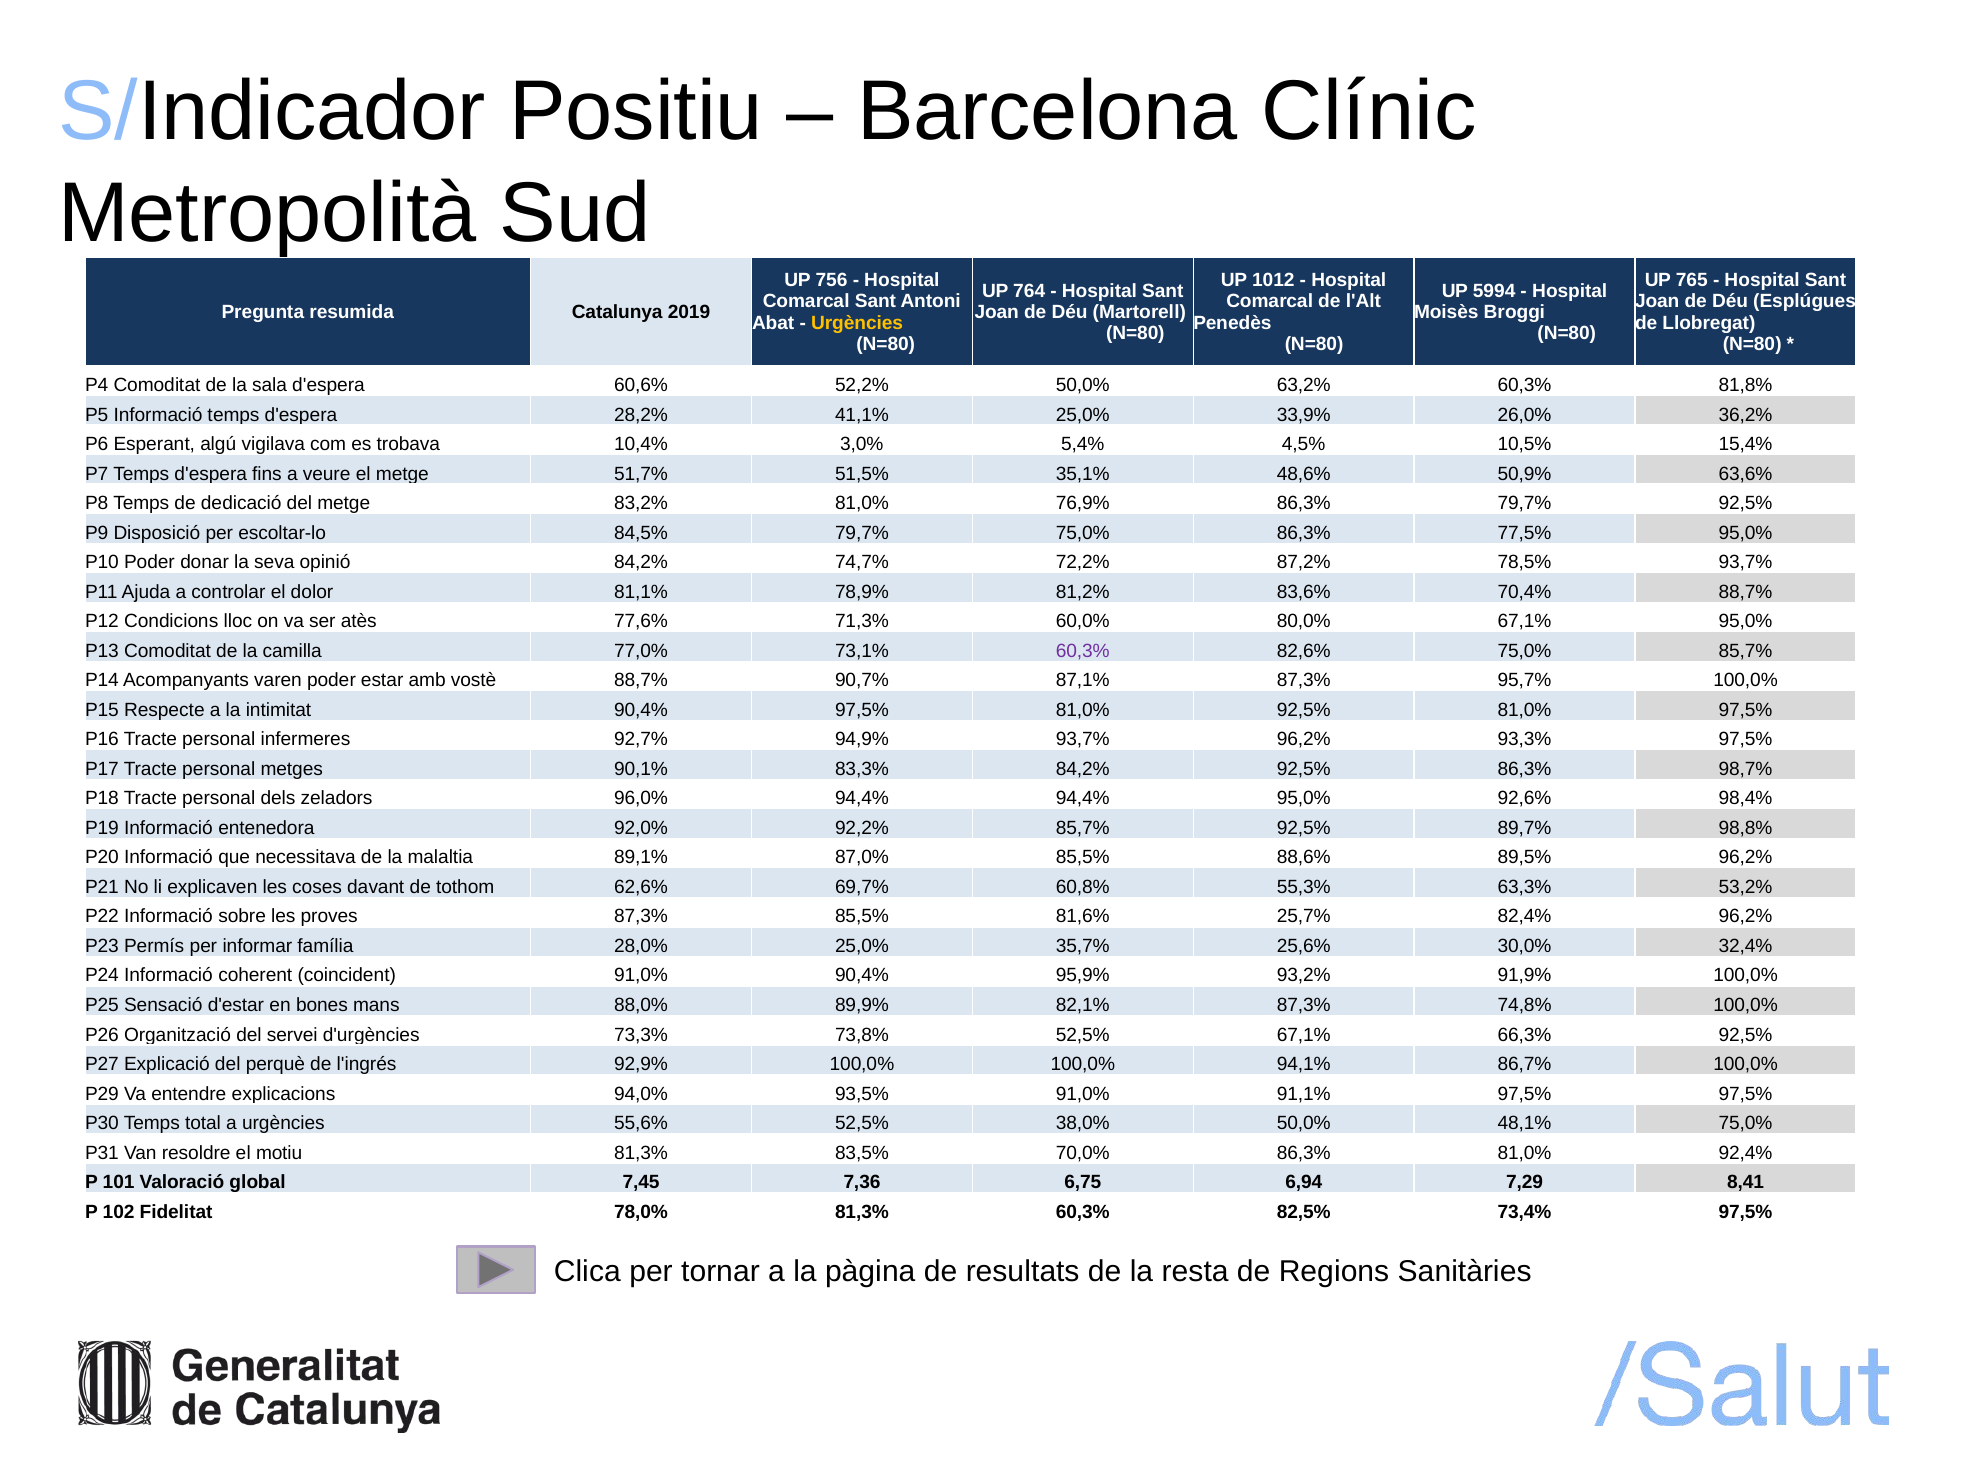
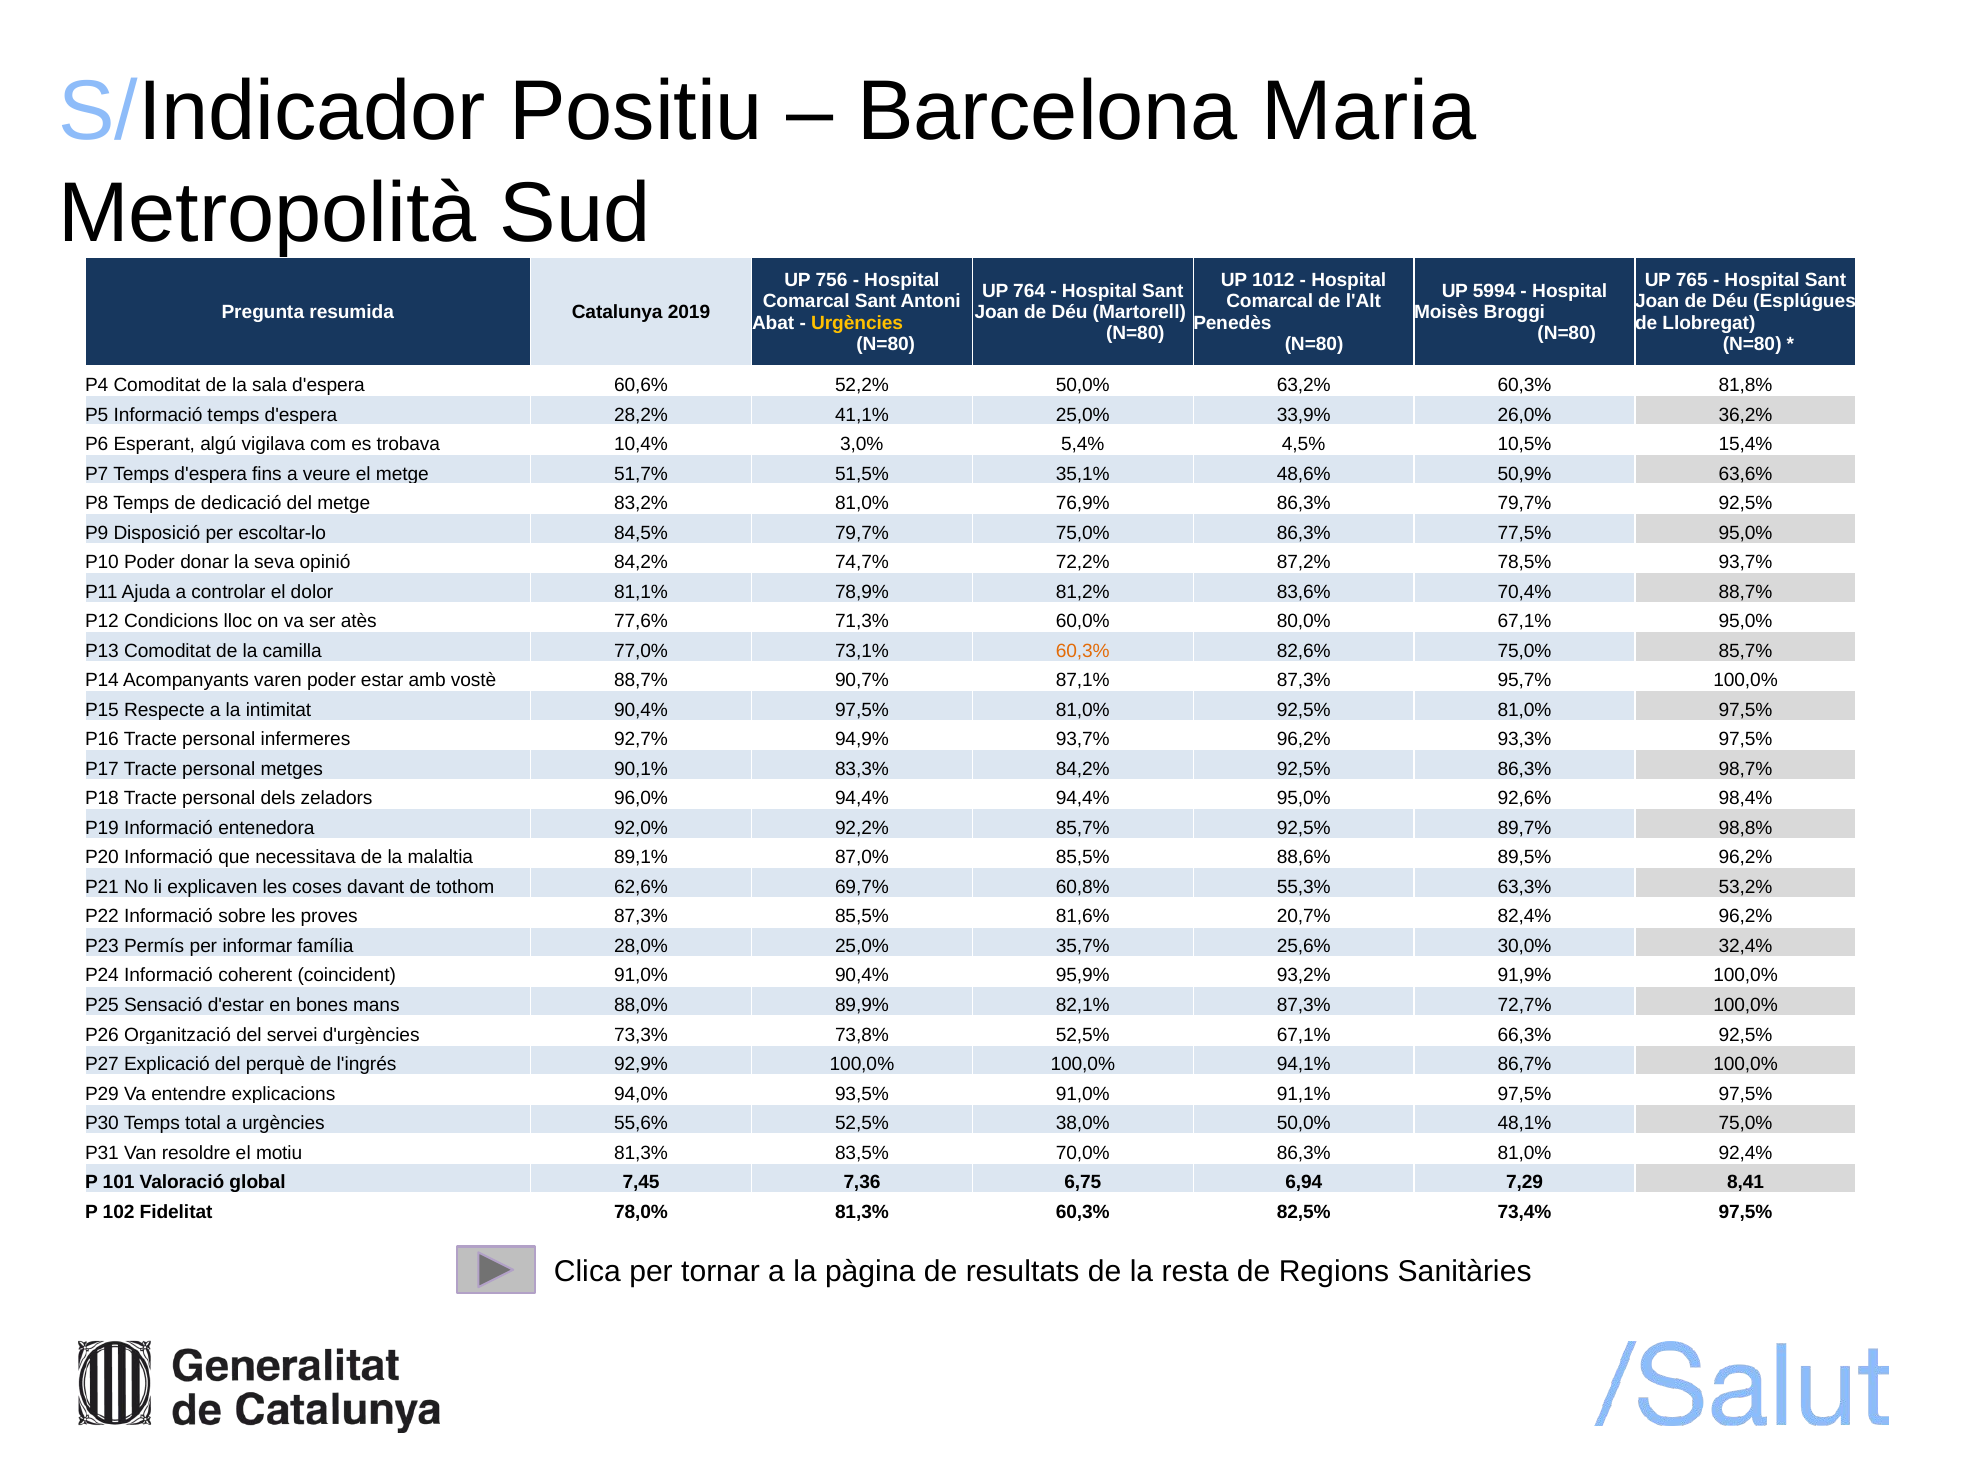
Clínic: Clínic -> Maria
60,3% at (1083, 651) colour: purple -> orange
25,7%: 25,7% -> 20,7%
74,8%: 74,8% -> 72,7%
